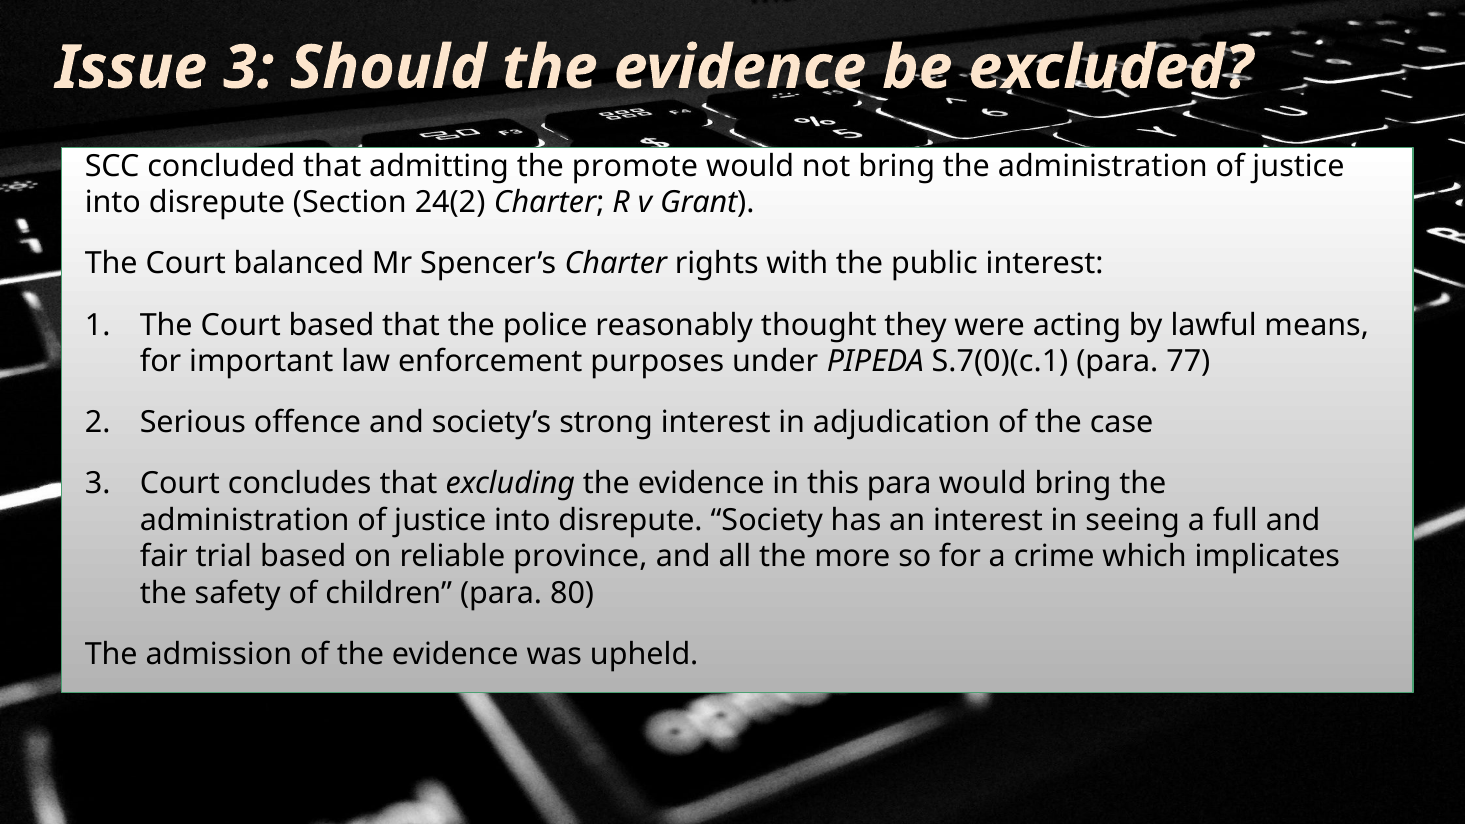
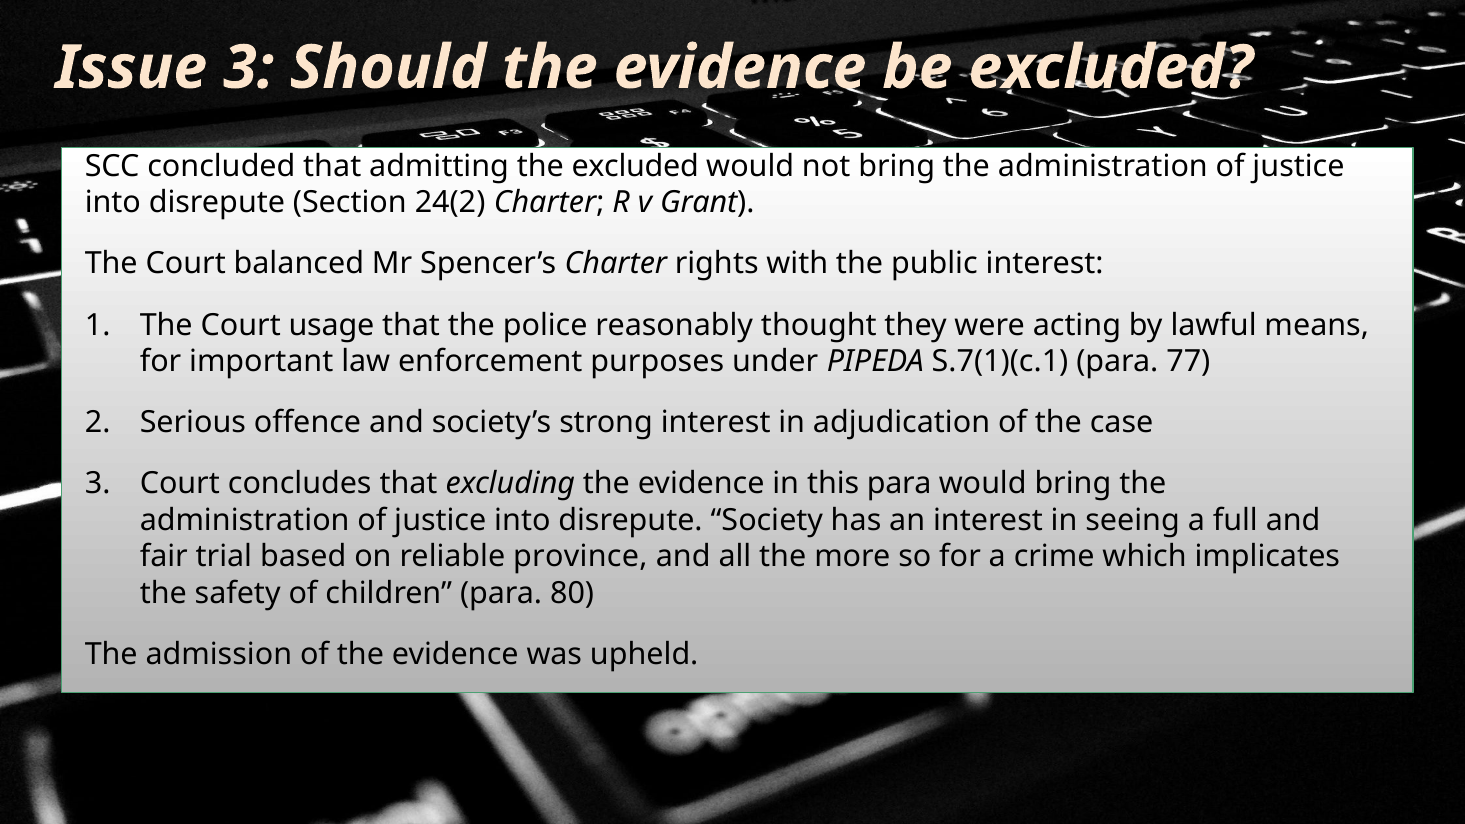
the promote: promote -> excluded
Court based: based -> usage
S.7(0)(c.1: S.7(0)(c.1 -> S.7(1)(c.1
